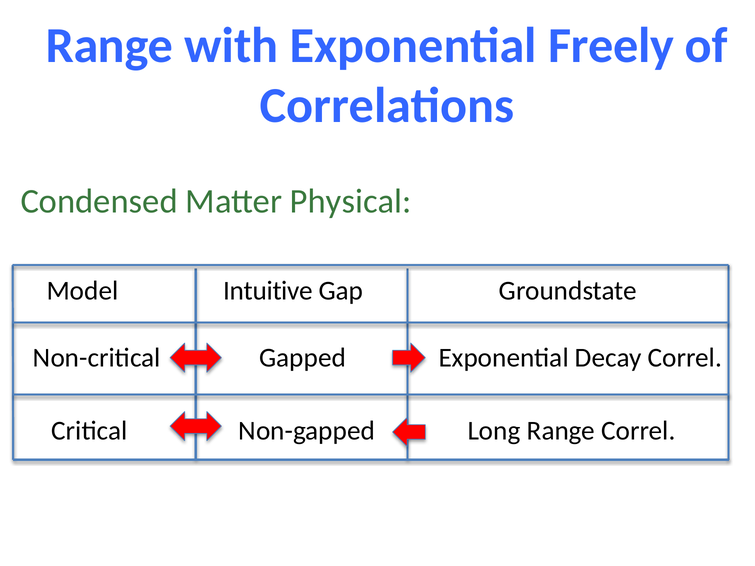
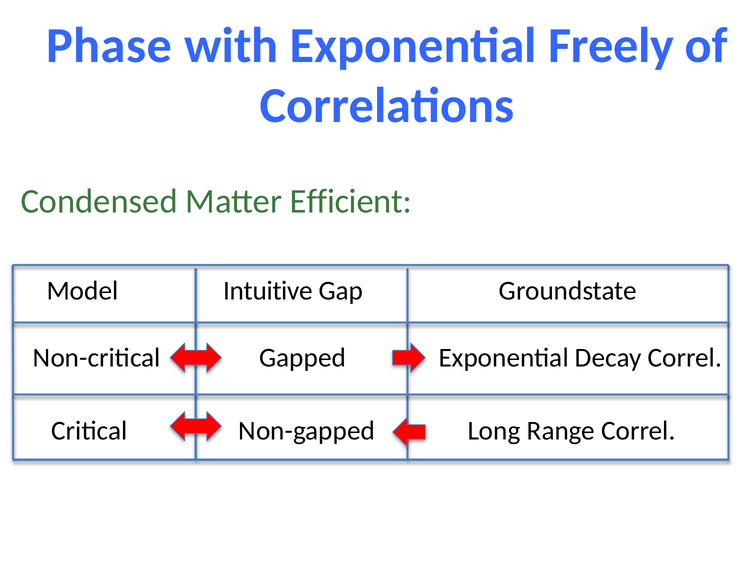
Range at (109, 45): Range -> Phase
Physical: Physical -> Efficient
